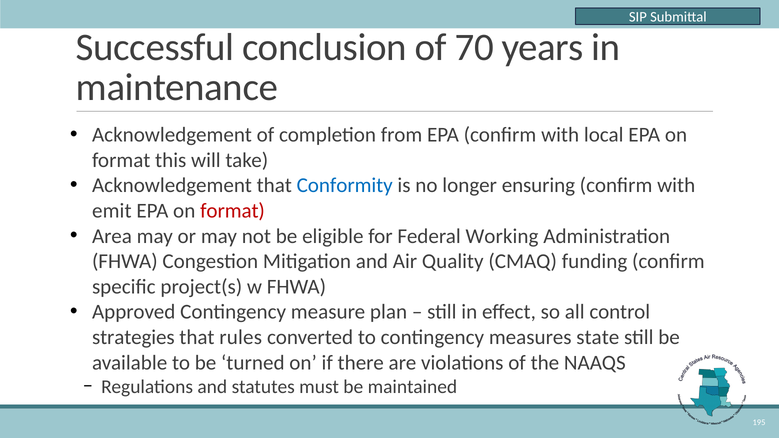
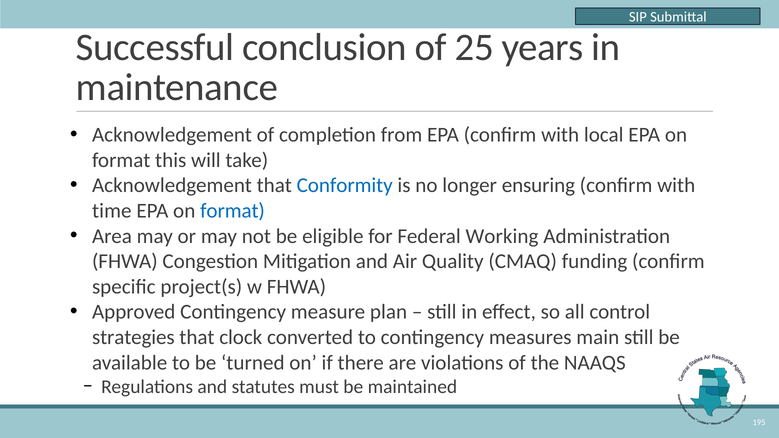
70: 70 -> 25
emit: emit -> time
format at (233, 211) colour: red -> blue
rules: rules -> clock
state: state -> main
